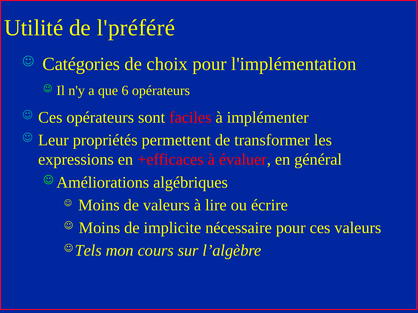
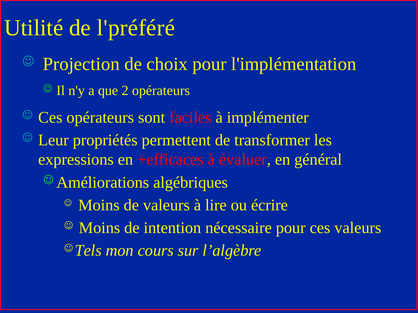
Catégories: Catégories -> Projection
6: 6 -> 2
implicite: implicite -> intention
